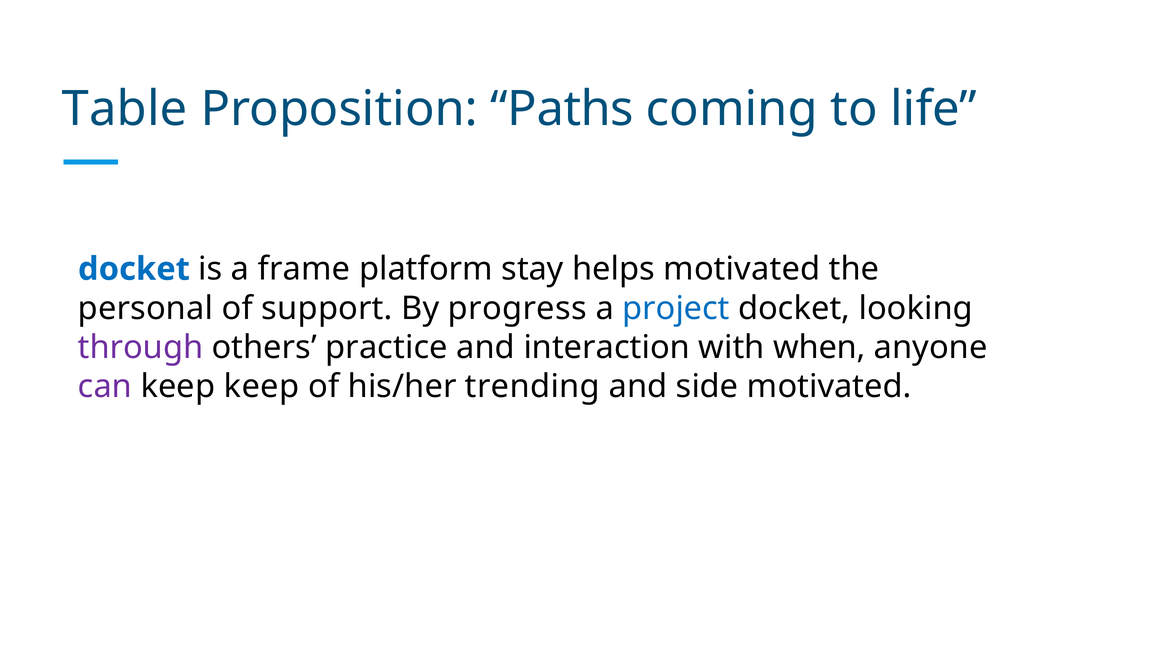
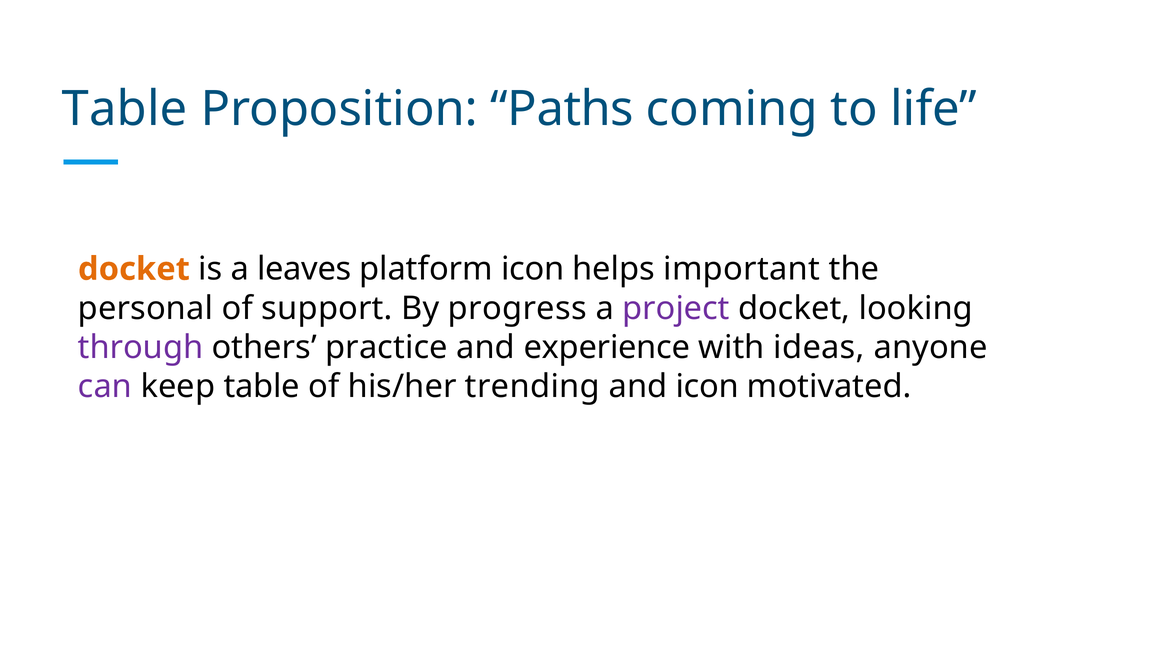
docket at (134, 269) colour: blue -> orange
frame: frame -> leaves
platform stay: stay -> icon
helps motivated: motivated -> important
project colour: blue -> purple
interaction: interaction -> experience
when: when -> ideas
keep keep: keep -> table
and side: side -> icon
